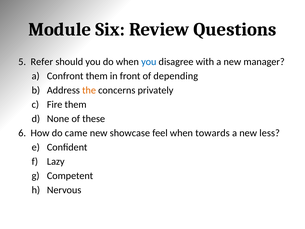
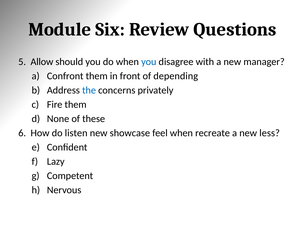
Refer: Refer -> Allow
the colour: orange -> blue
came: came -> listen
towards: towards -> recreate
